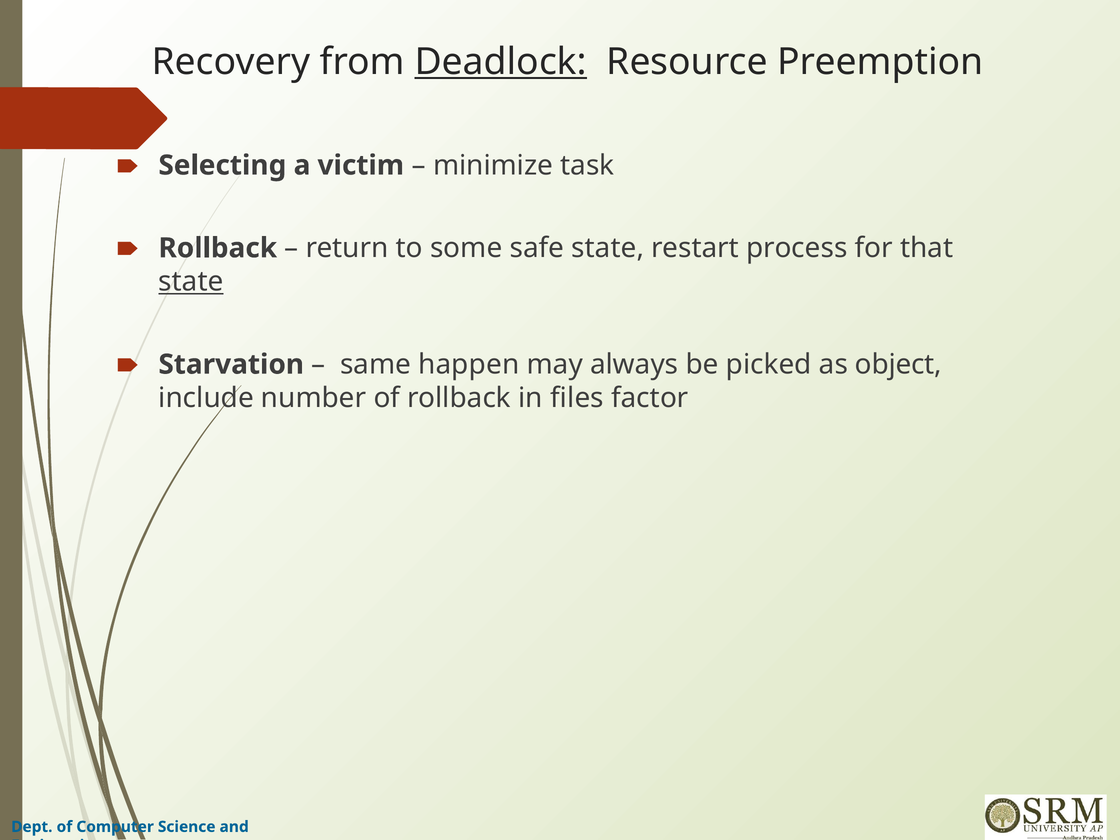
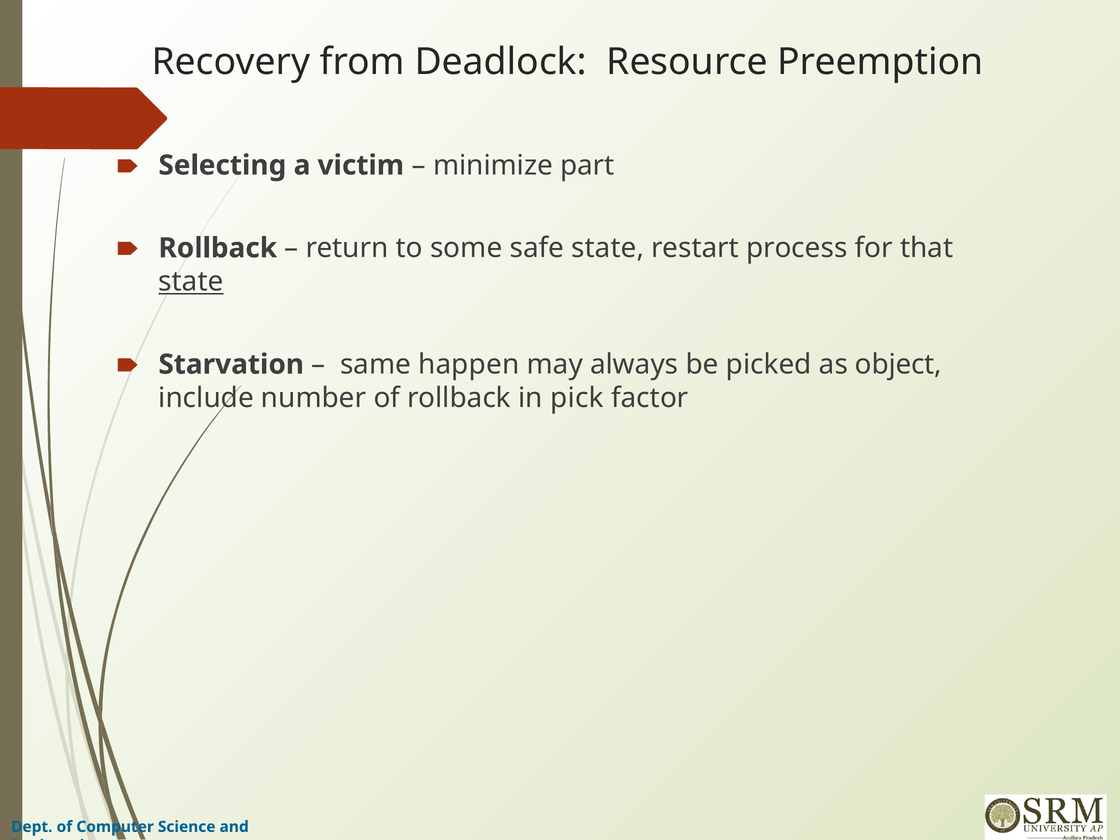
Deadlock underline: present -> none
task: task -> part
files: files -> pick
